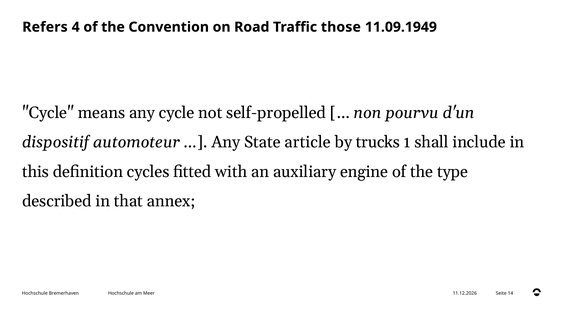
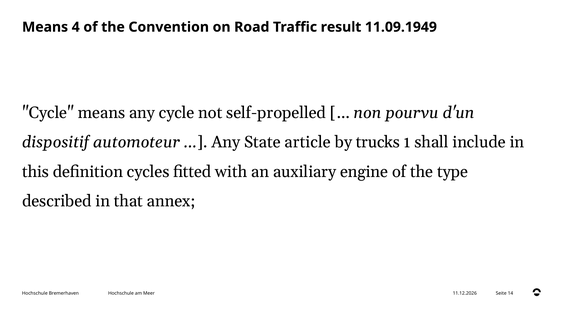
Refers at (45, 27): Refers -> Means
those: those -> result
